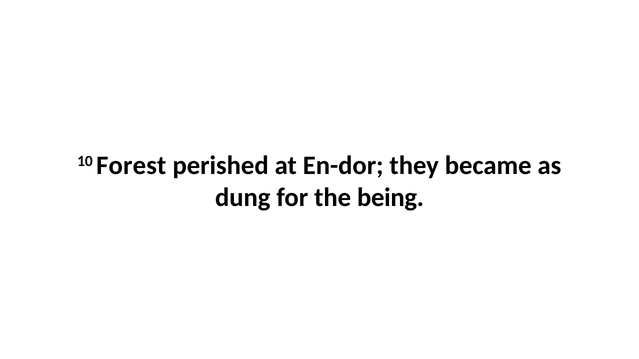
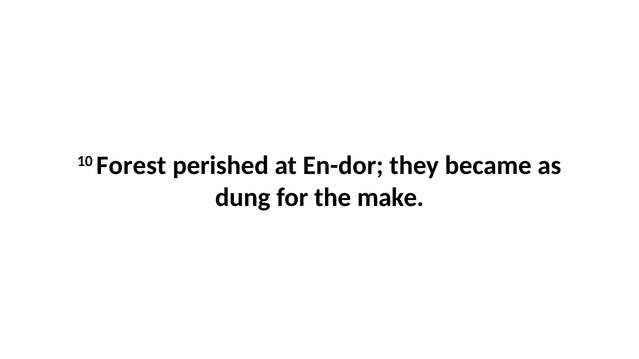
being: being -> make
